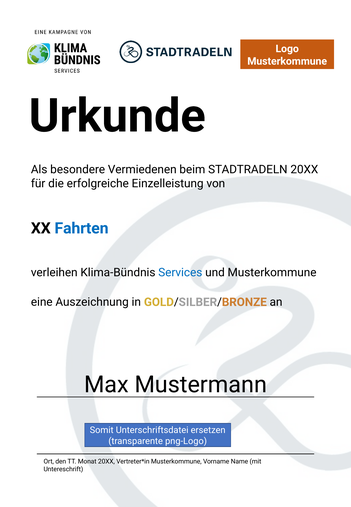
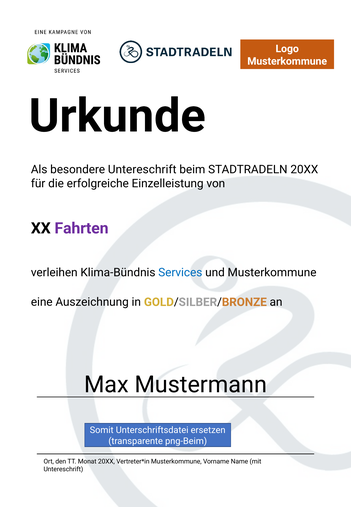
besondere Vermiedenen: Vermiedenen -> Untereschrift
Fahrten colour: blue -> purple
png-Logo: png-Logo -> png-Beim
